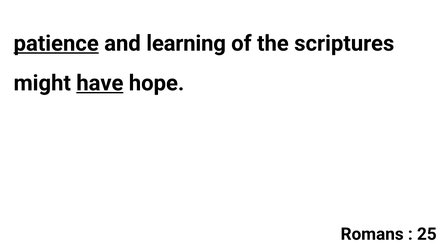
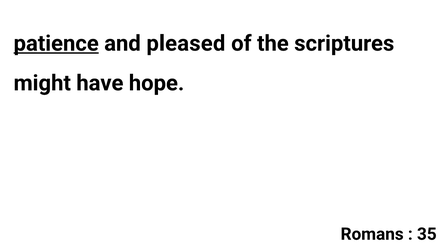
learning: learning -> pleased
have underline: present -> none
25: 25 -> 35
